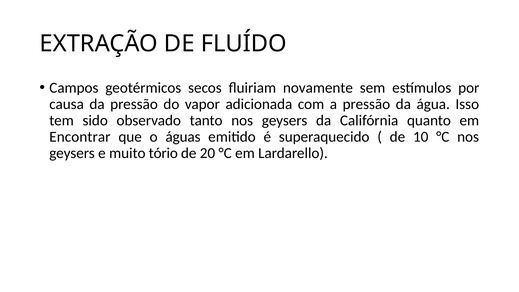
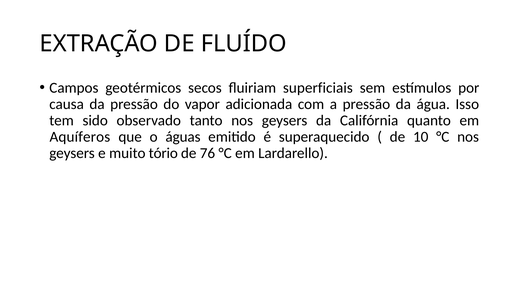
novamente: novamente -> superficiais
Encontrar: Encontrar -> Aquíferos
20: 20 -> 76
